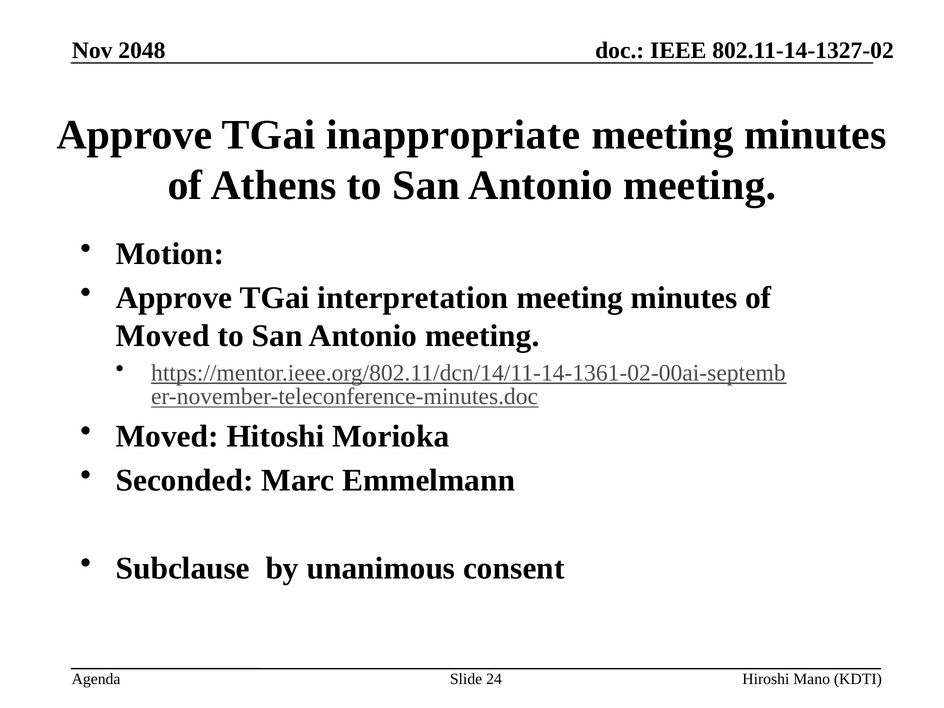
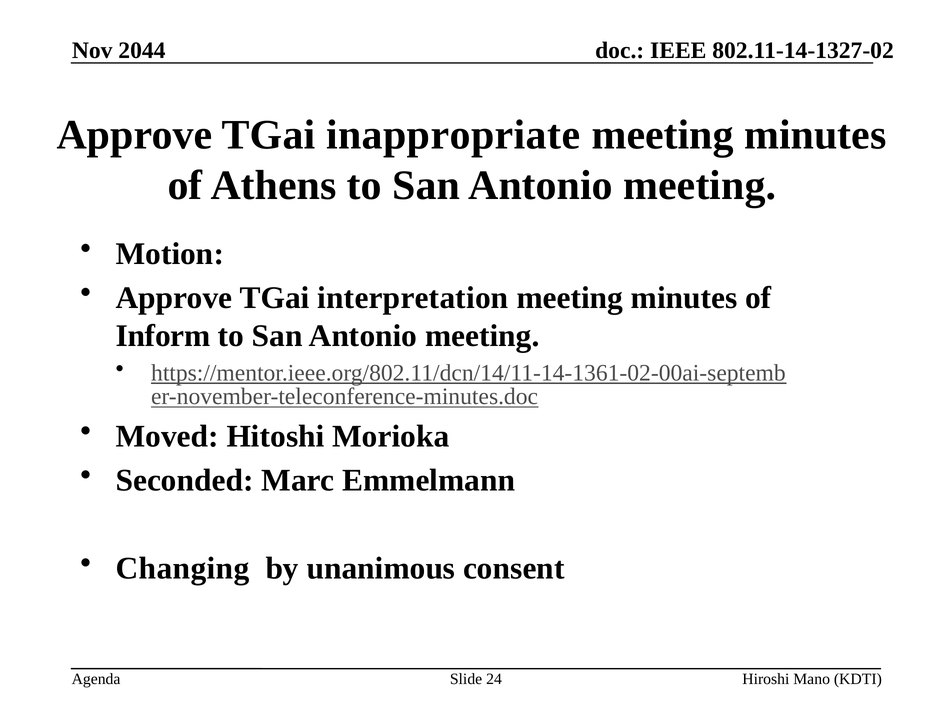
2048: 2048 -> 2044
Moved at (163, 336): Moved -> Inform
Subclause: Subclause -> Changing
